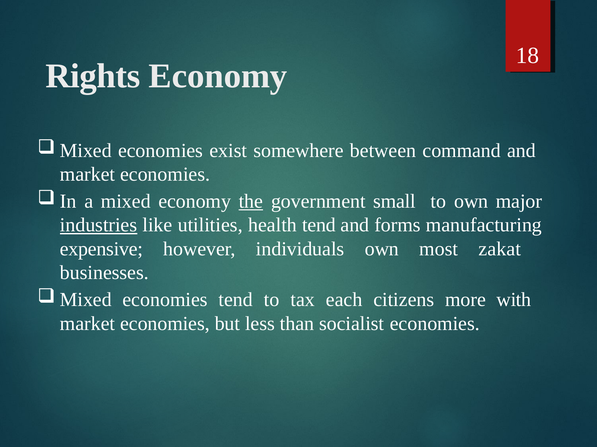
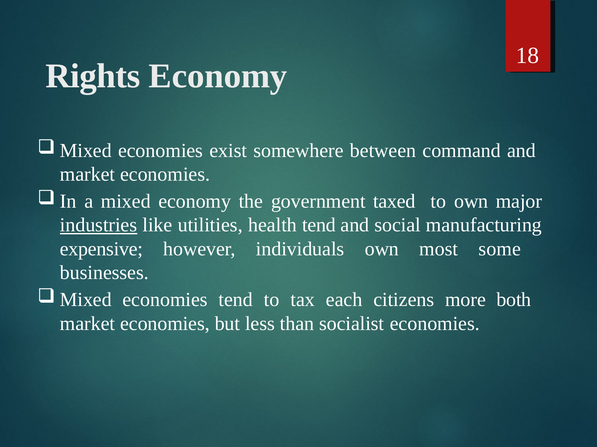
the underline: present -> none
small: small -> taxed
forms: forms -> social
zakat: zakat -> some
with: with -> both
